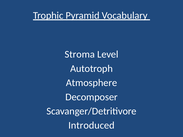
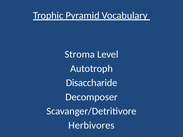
Atmosphere: Atmosphere -> Disaccharide
Introduced: Introduced -> Herbivores
